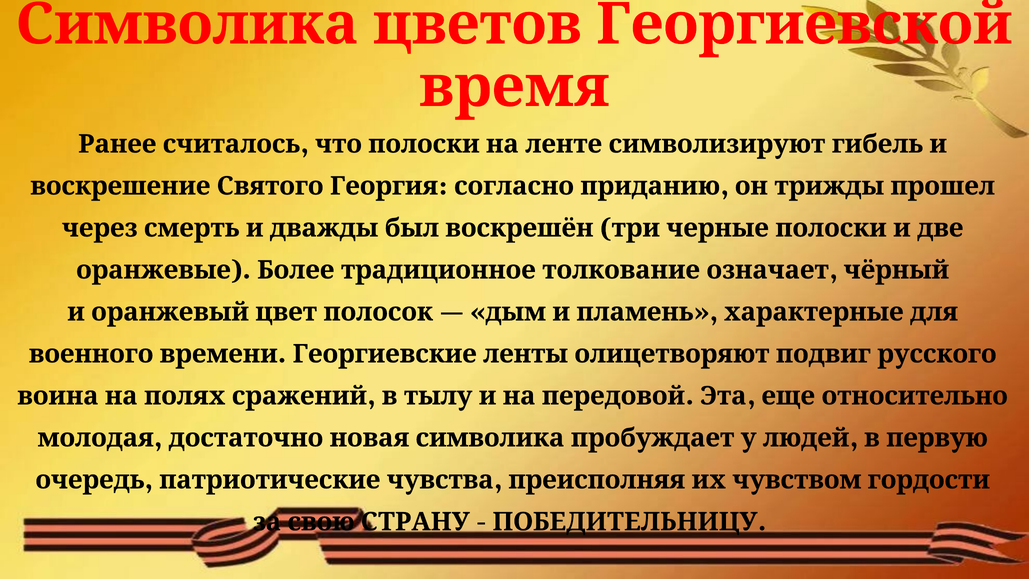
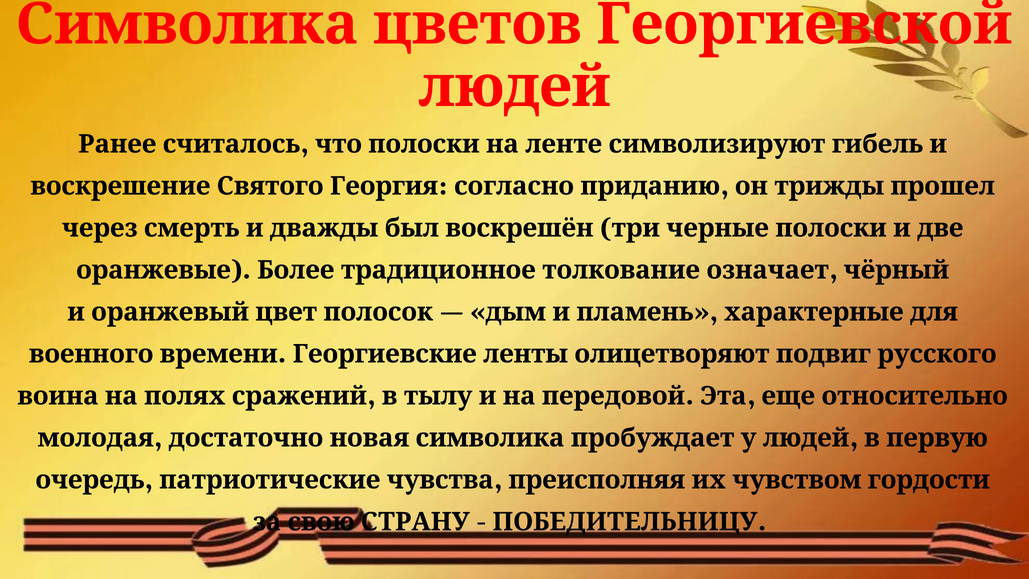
время at (514, 87): время -> людей
